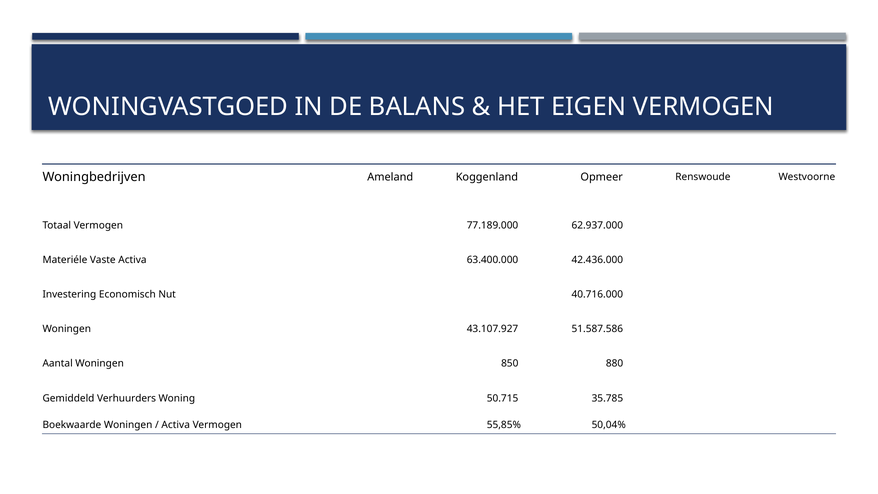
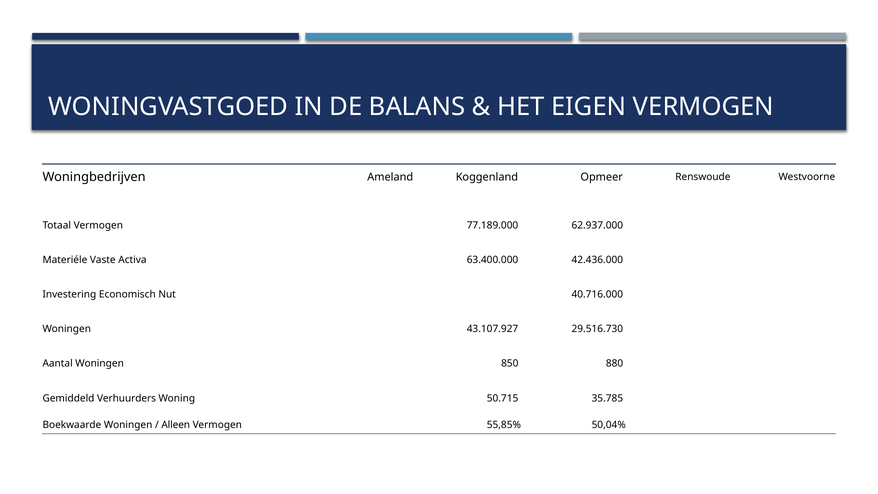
51.587.586: 51.587.586 -> 29.516.730
Activa at (176, 425): Activa -> Alleen
